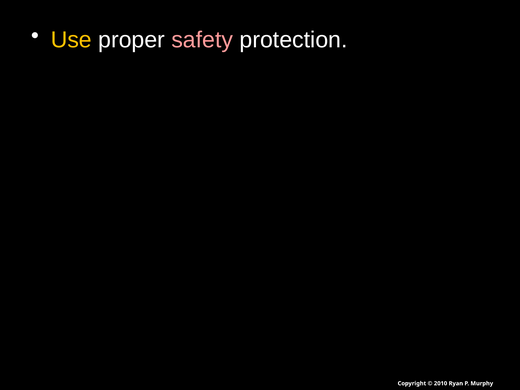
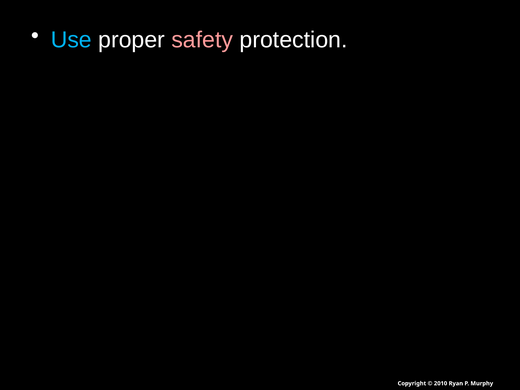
Use colour: yellow -> light blue
